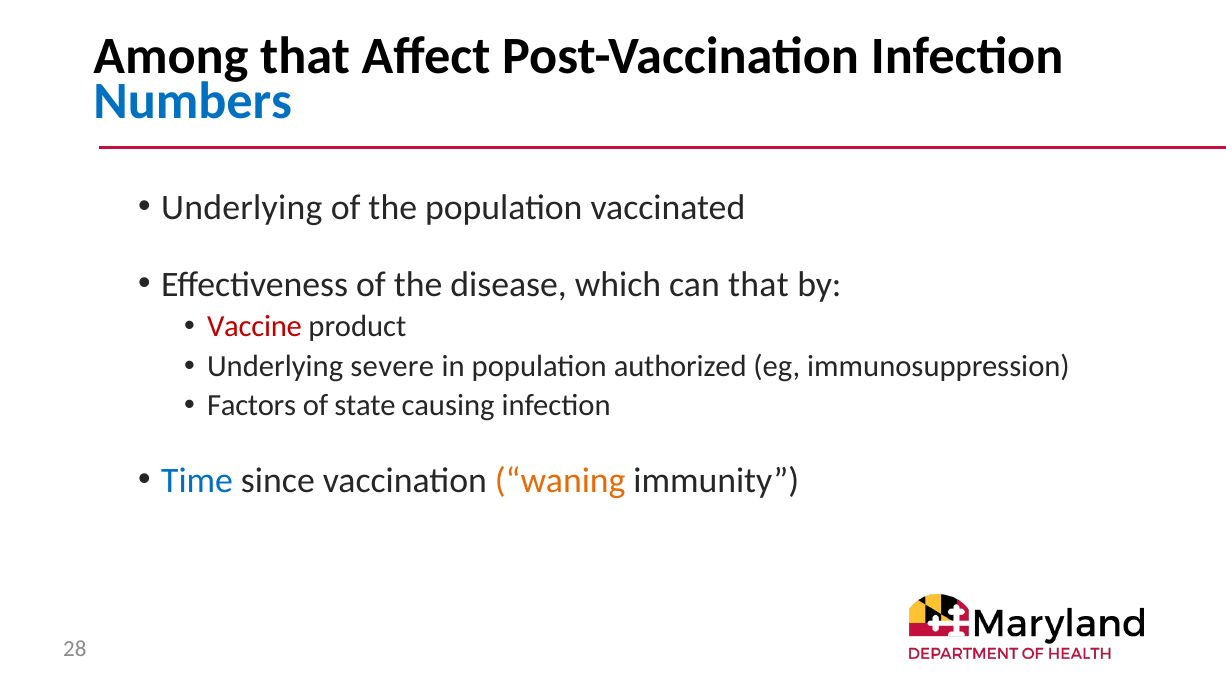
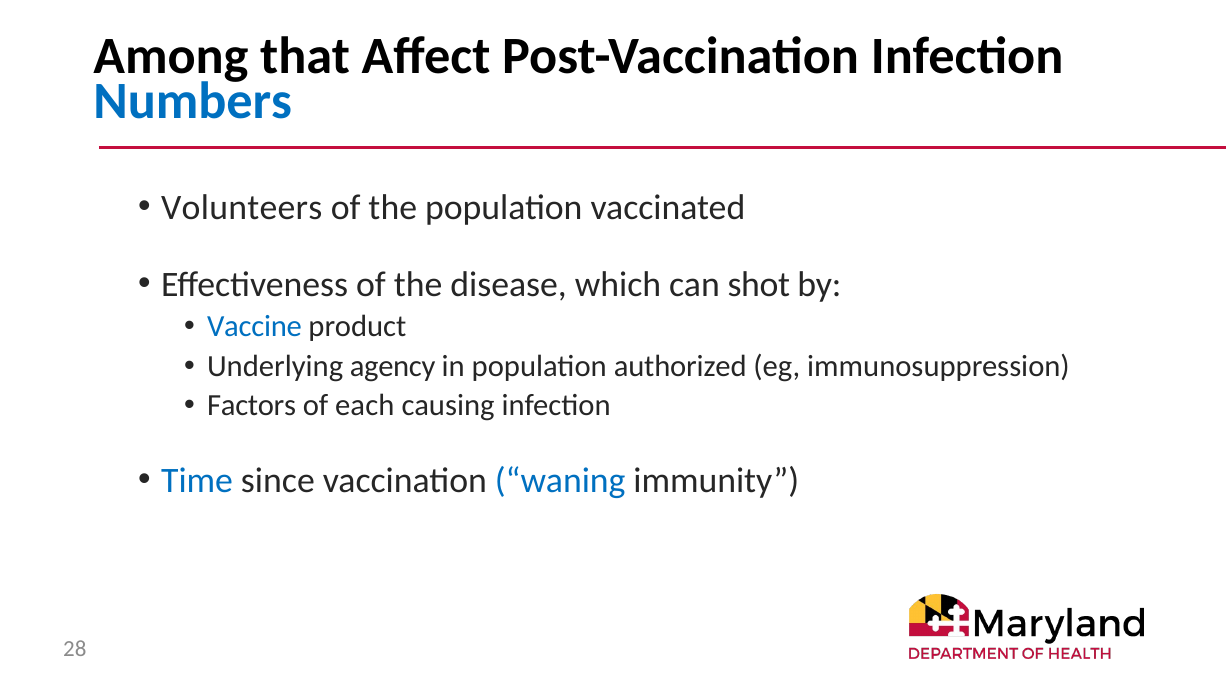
Underlying at (242, 207): Underlying -> Volunteers
can that: that -> shot
Vaccine colour: red -> blue
severe: severe -> agency
state: state -> each
waning colour: orange -> blue
